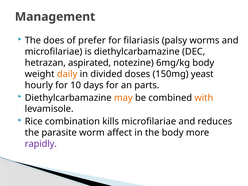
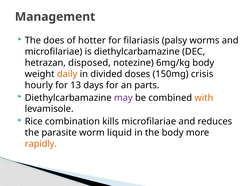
prefer: prefer -> hotter
aspirated: aspirated -> disposed
yeast: yeast -> crisis
10: 10 -> 13
may colour: orange -> purple
affect: affect -> liquid
rapidly colour: purple -> orange
